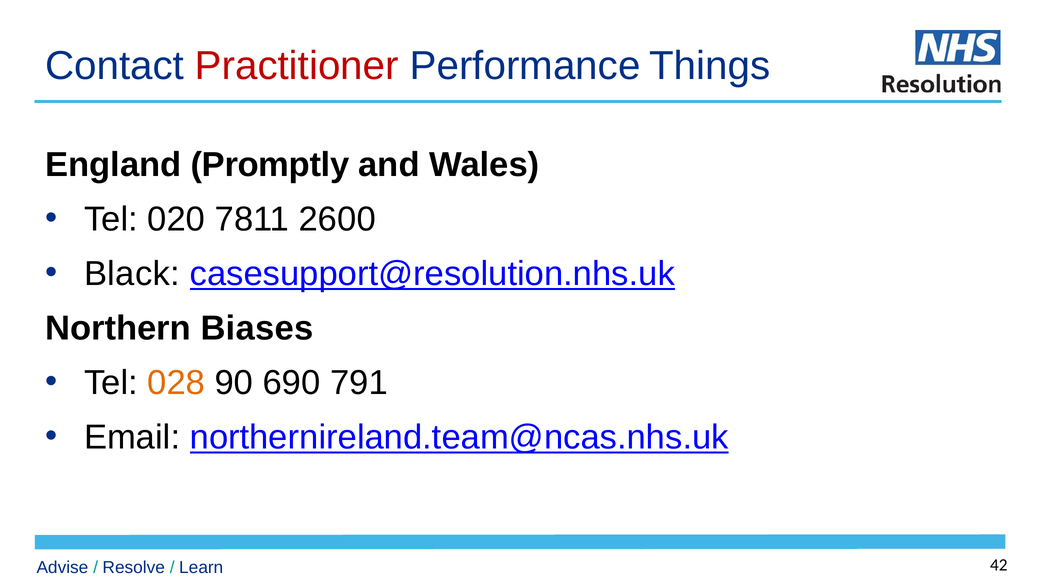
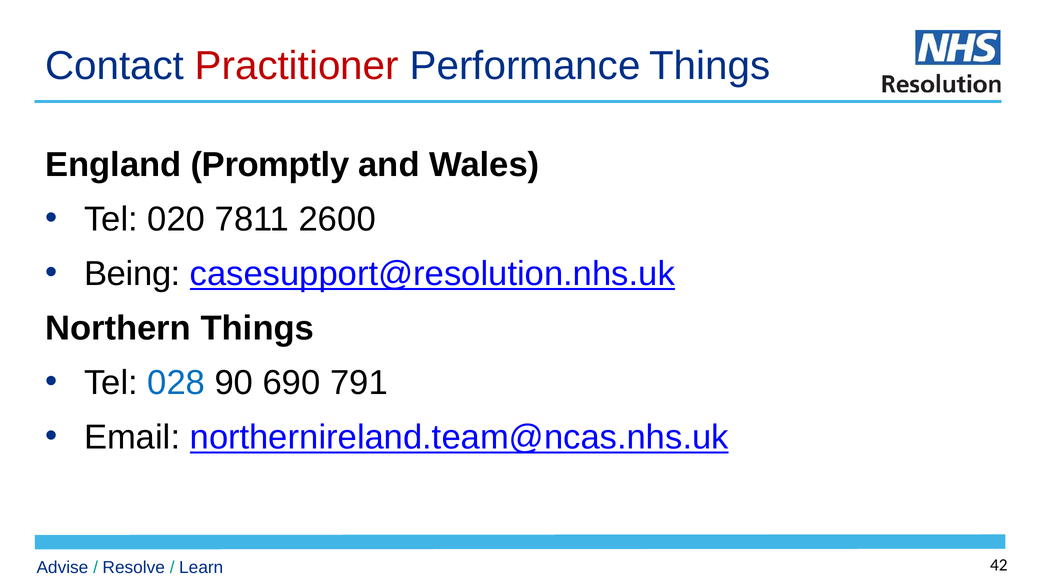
Black: Black -> Being
Northern Biases: Biases -> Things
028 colour: orange -> blue
